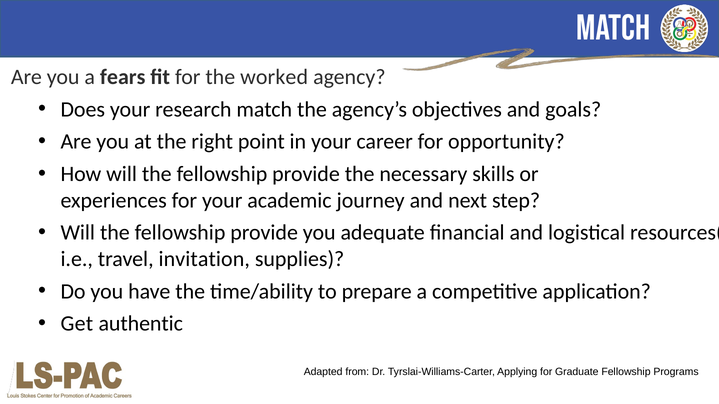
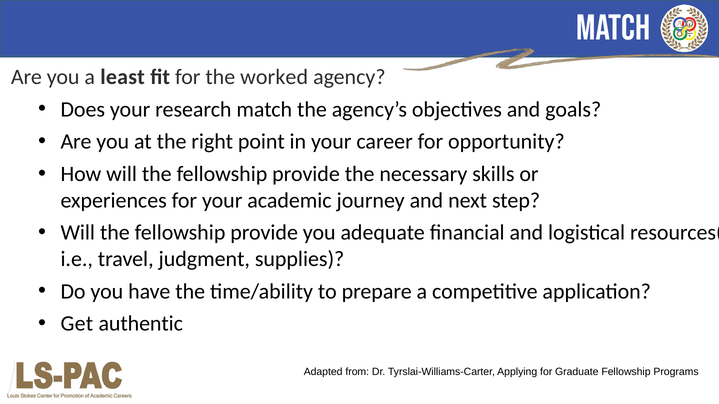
fears: fears -> least
invitation: invitation -> judgment
